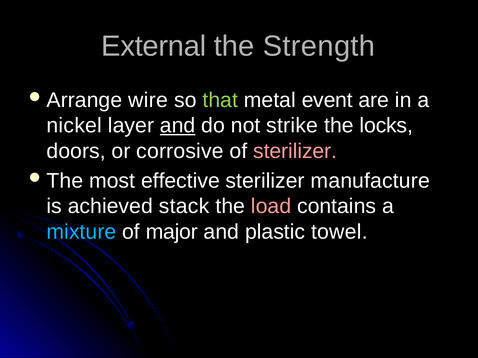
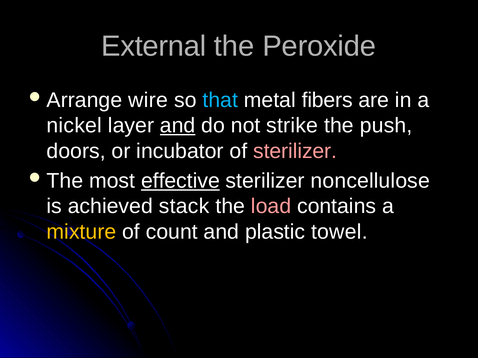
Strength: Strength -> Peroxide
that colour: light green -> light blue
event: event -> fibers
locks: locks -> push
corrosive: corrosive -> incubator
effective underline: none -> present
manufacture: manufacture -> noncellulose
mixture colour: light blue -> yellow
major: major -> count
